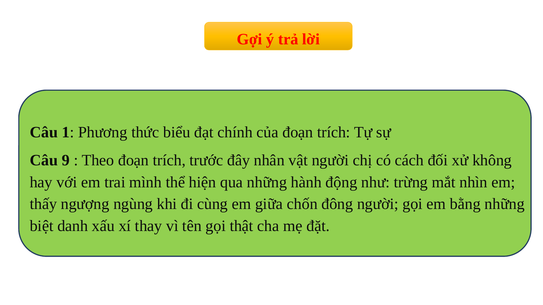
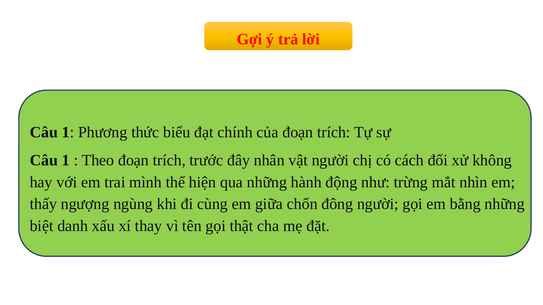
9 at (66, 161): 9 -> 1
